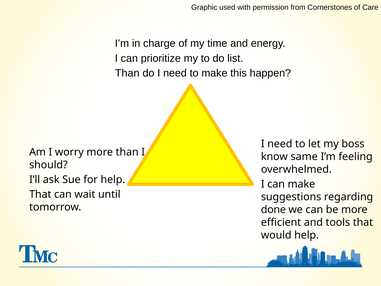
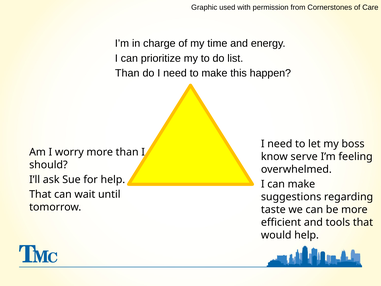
same: same -> serve
done: done -> taste
